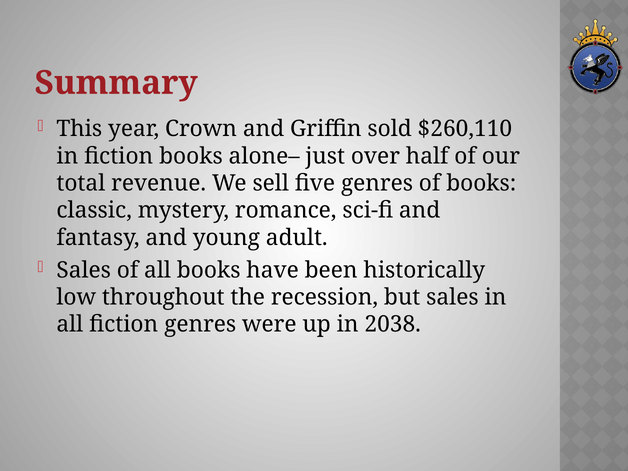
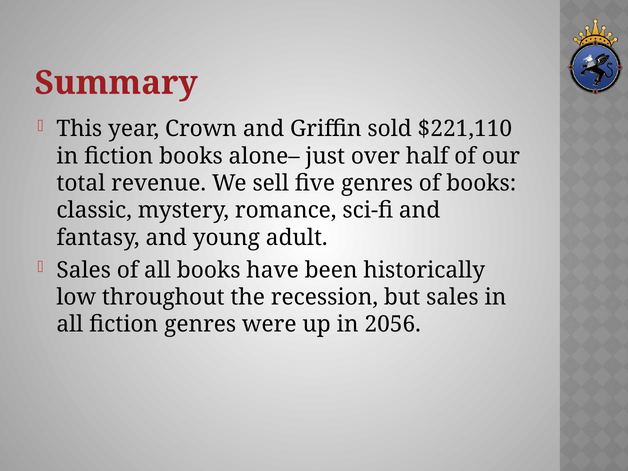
$260,110: $260,110 -> $221,110
2038: 2038 -> 2056
